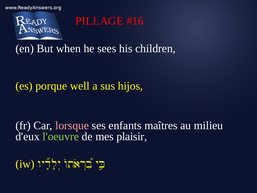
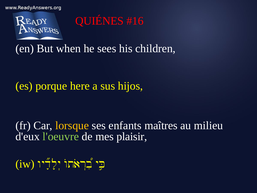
PILLAGE: PILLAGE -> QUIÉNES
well: well -> here
lorsque colour: pink -> yellow
